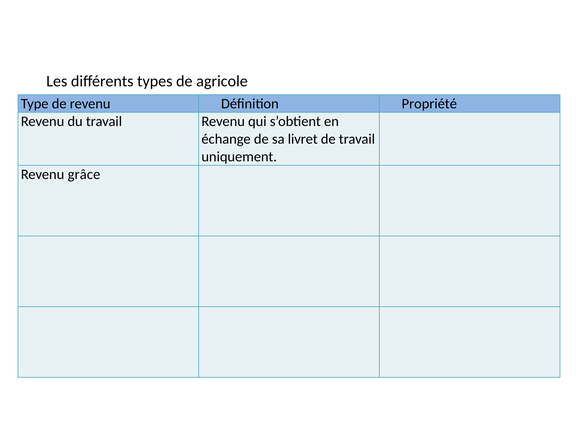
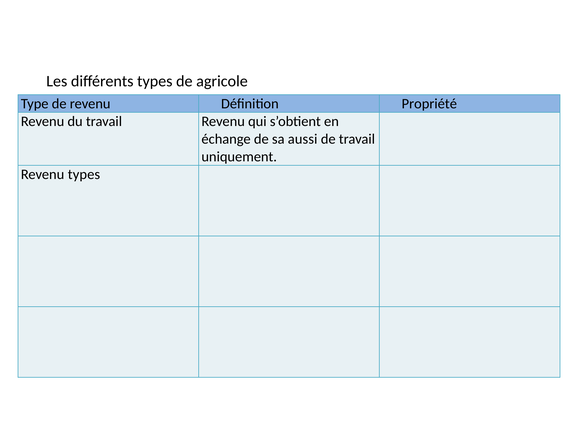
livret: livret -> aussi
Revenu grâce: grâce -> types
